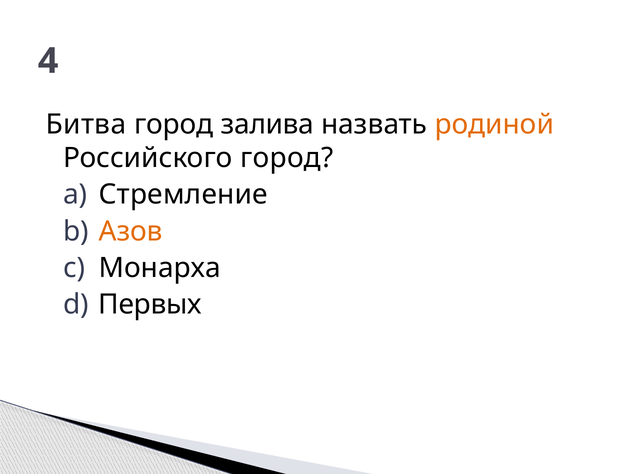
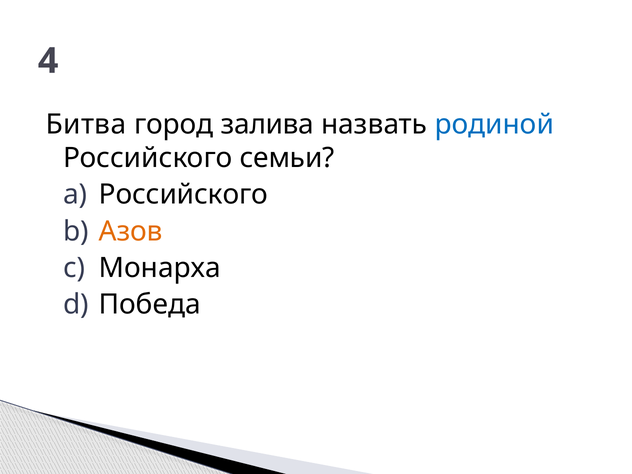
родиной colour: orange -> blue
Российского город: город -> семьи
Стремление at (183, 195): Стремление -> Российского
Первых: Первых -> Победа
